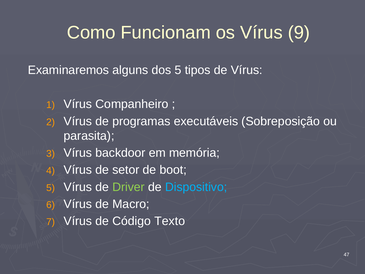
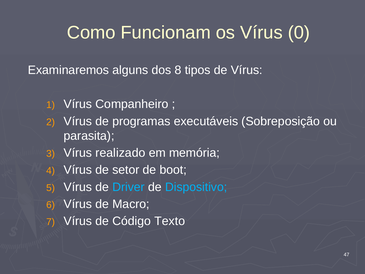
9: 9 -> 0
dos 5: 5 -> 8
backdoor: backdoor -> realizado
Driver colour: light green -> light blue
